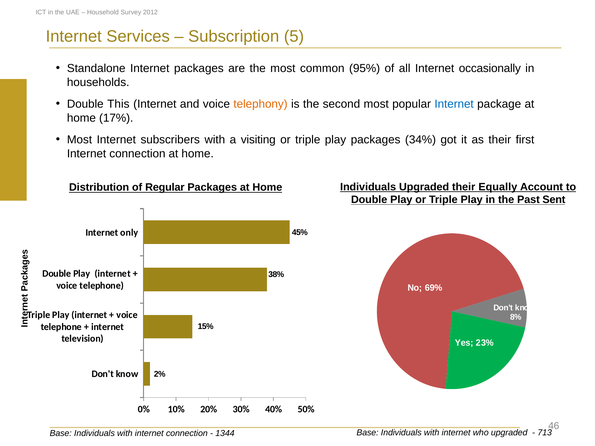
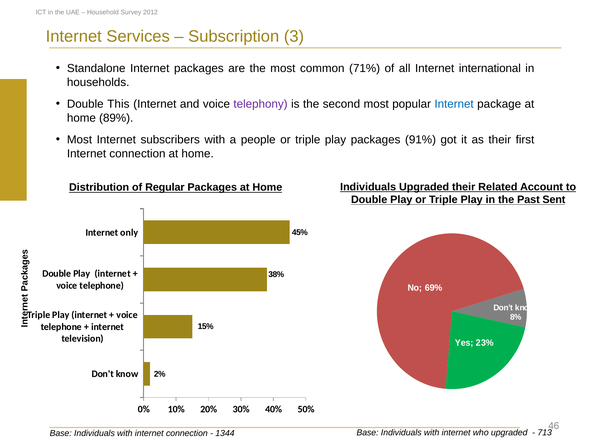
5: 5 -> 3
95%: 95% -> 71%
occasionally: occasionally -> international
telephony colour: orange -> purple
17%: 17% -> 89%
visiting: visiting -> people
34%: 34% -> 91%
Equally: Equally -> Related
